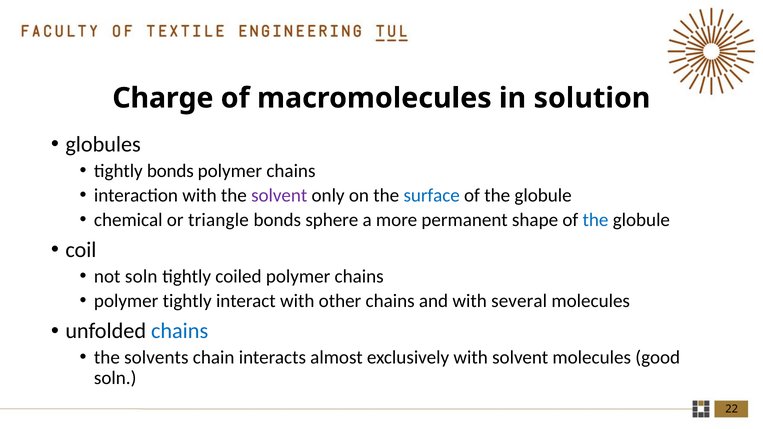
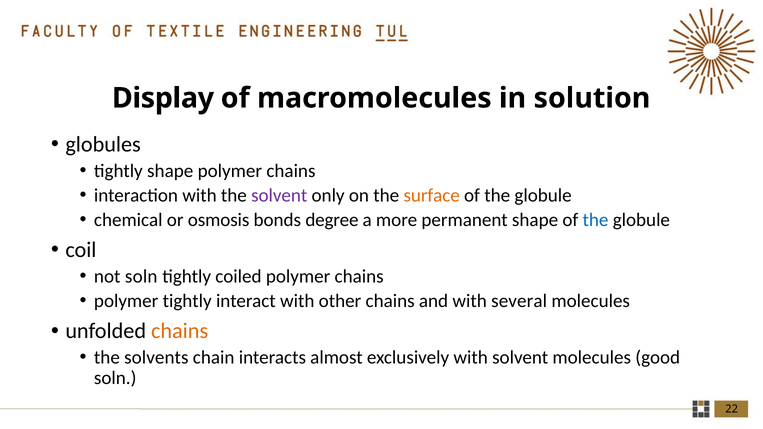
Charge: Charge -> Display
tightly bonds: bonds -> shape
surface colour: blue -> orange
triangle: triangle -> osmosis
sphere: sphere -> degree
chains at (180, 331) colour: blue -> orange
